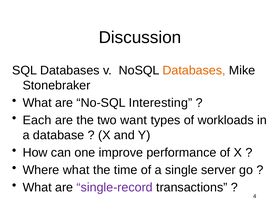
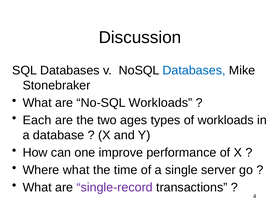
Databases at (194, 70) colour: orange -> blue
No-SQL Interesting: Interesting -> Workloads
want: want -> ages
